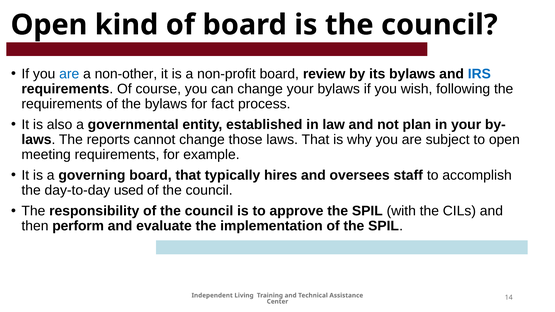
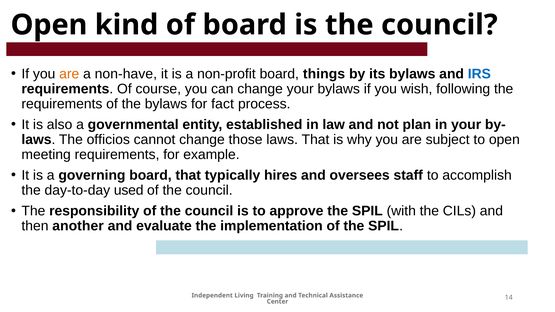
are at (69, 74) colour: blue -> orange
non-other: non-other -> non-have
review: review -> things
reports: reports -> officios
perform: perform -> another
